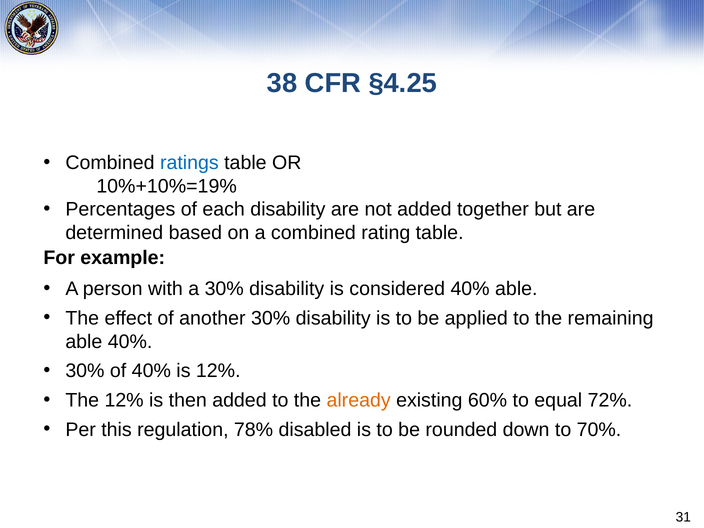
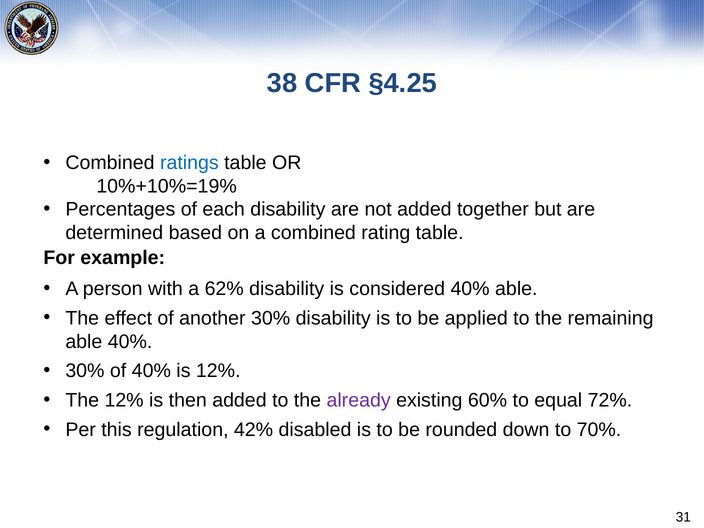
a 30%: 30% -> 62%
already colour: orange -> purple
78%: 78% -> 42%
